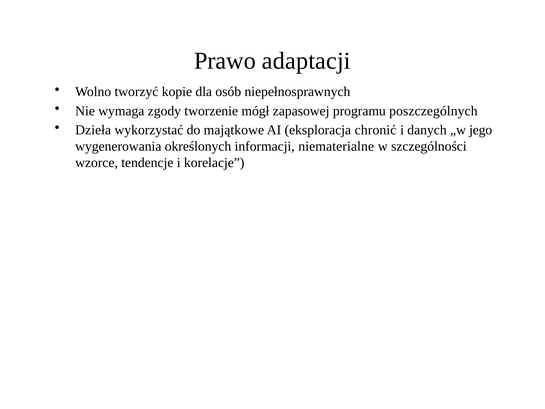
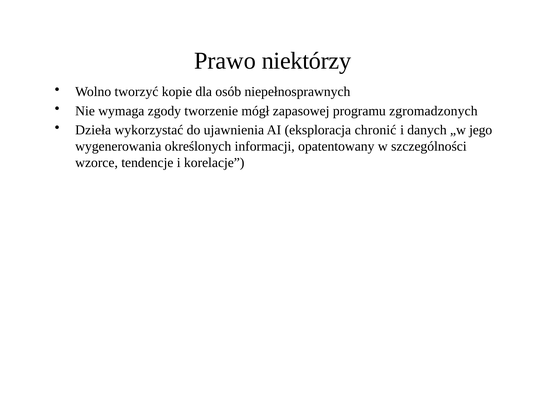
adaptacji: adaptacji -> niektórzy
poszczególnych: poszczególnych -> zgromadzonych
majątkowe: majątkowe -> ujawnienia
niematerialne: niematerialne -> opatentowany
